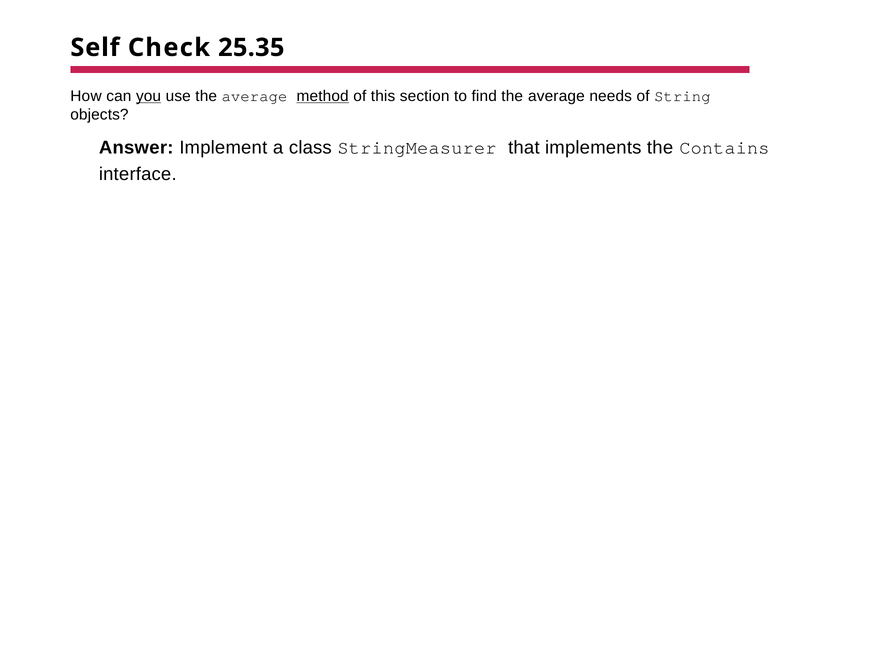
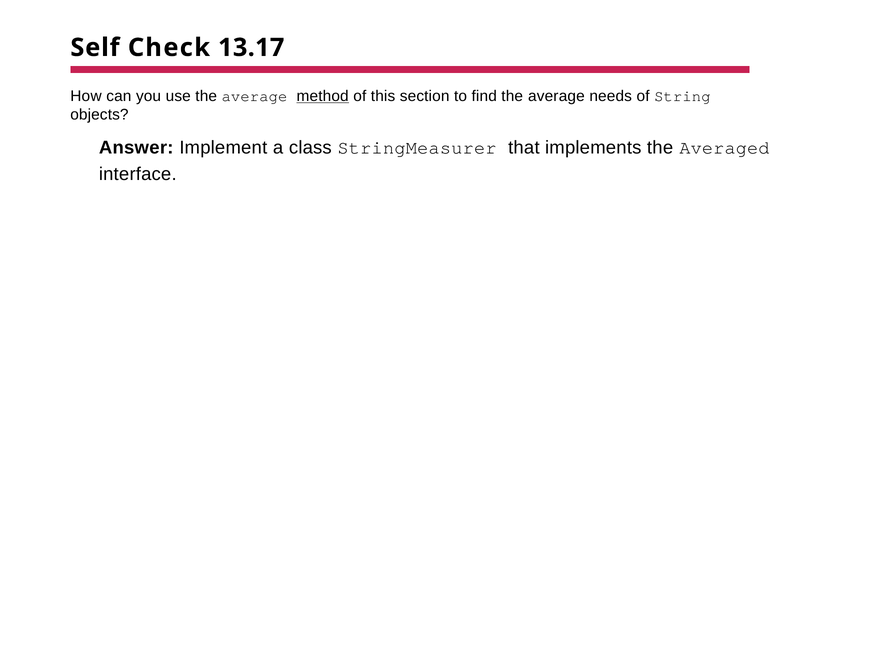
25.35: 25.35 -> 13.17
you underline: present -> none
Contains: Contains -> Averaged
